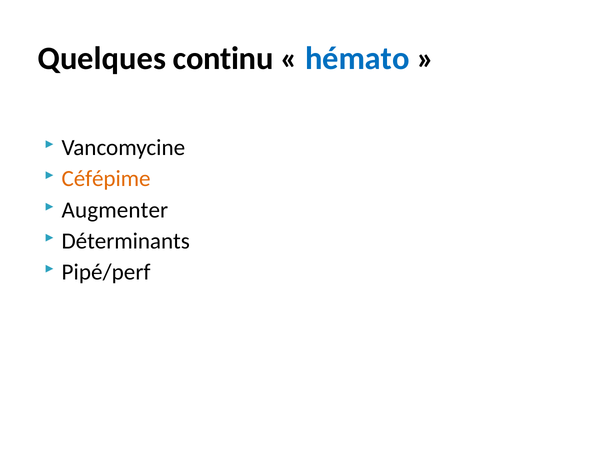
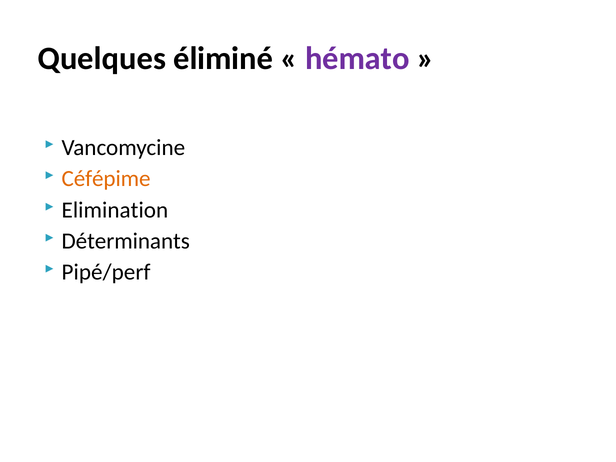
continu: continu -> éliminé
hémato colour: blue -> purple
Augmenter: Augmenter -> Elimination
